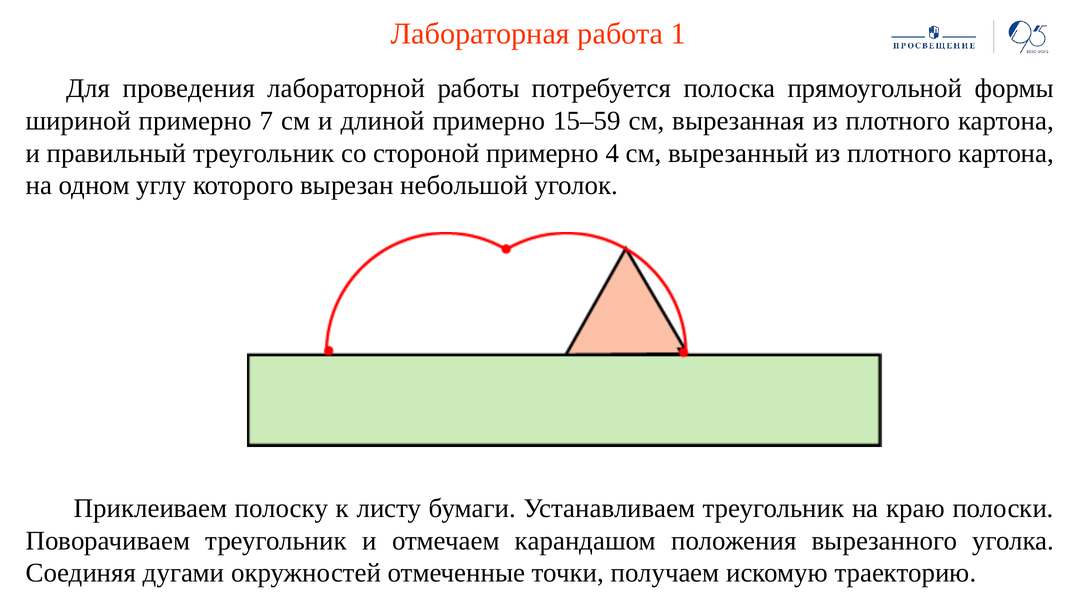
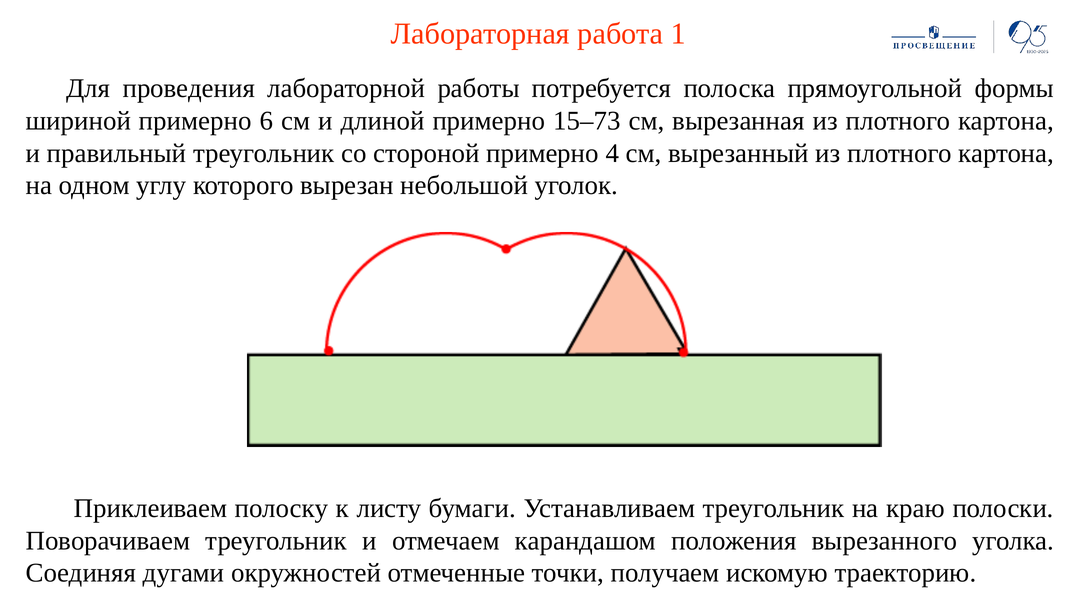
7: 7 -> 6
15–59: 15–59 -> 15–73
